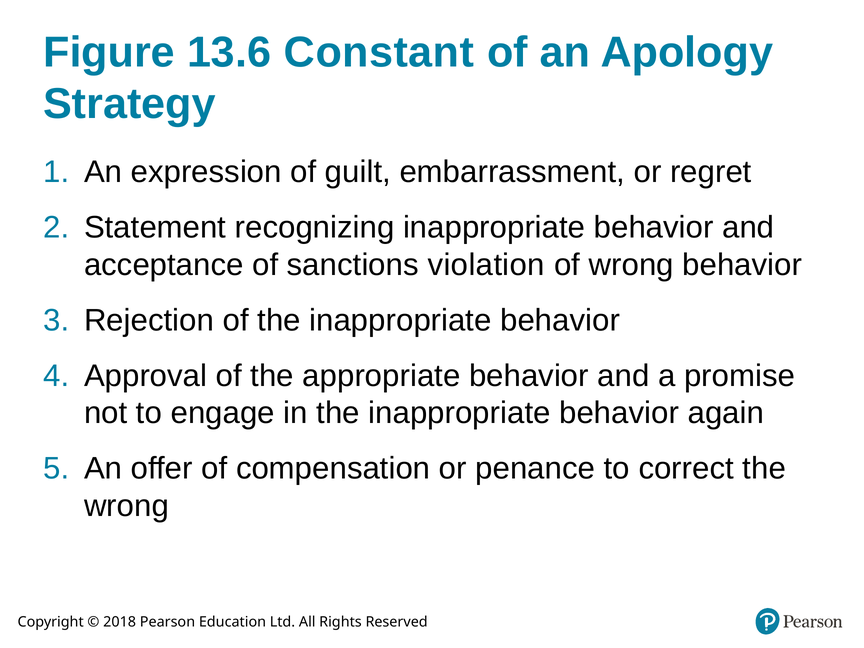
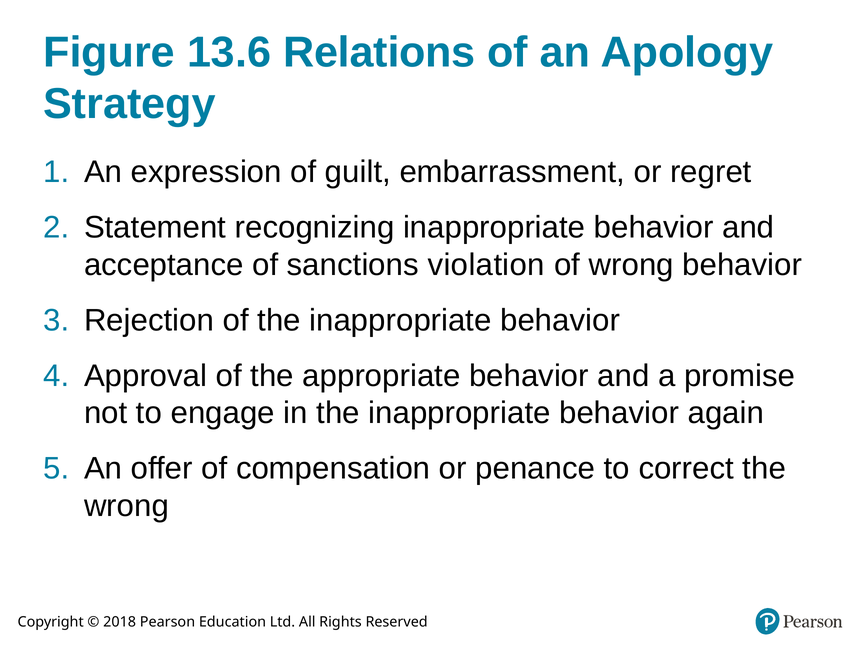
Constant: Constant -> Relations
